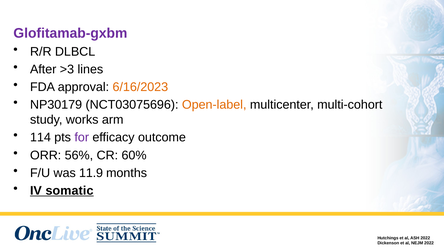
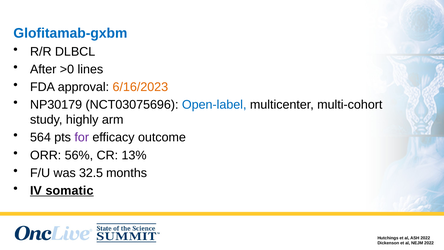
Glofitamab-gxbm colour: purple -> blue
>3: >3 -> >0
Open-label colour: orange -> blue
works: works -> highly
114: 114 -> 564
60%: 60% -> 13%
11.9: 11.9 -> 32.5
